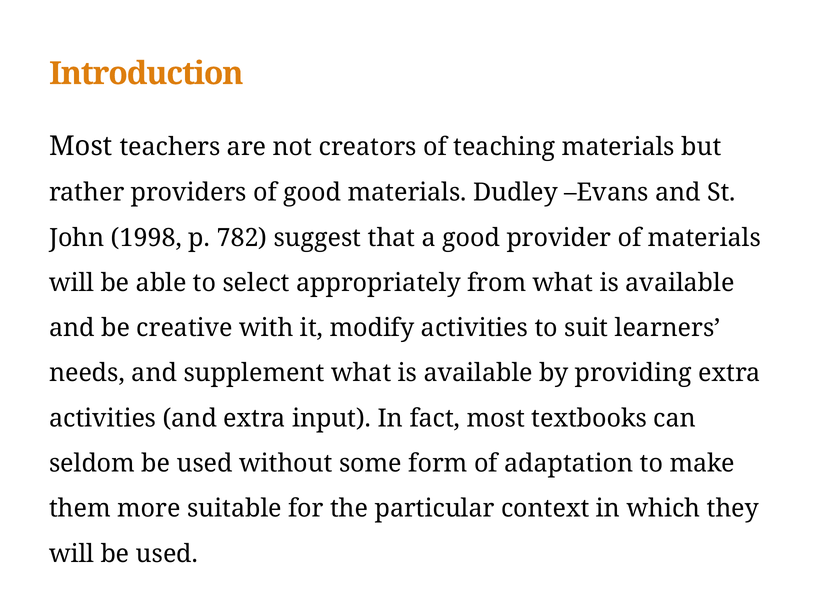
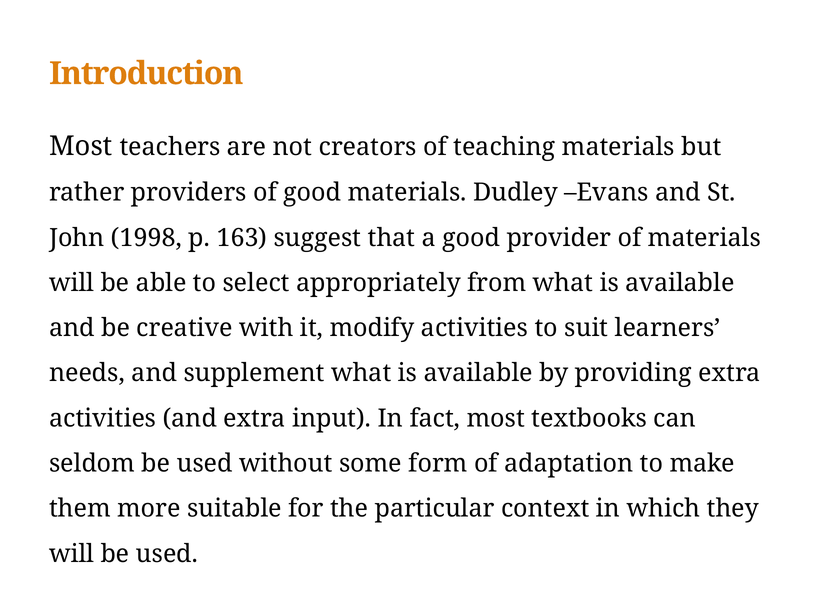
782: 782 -> 163
